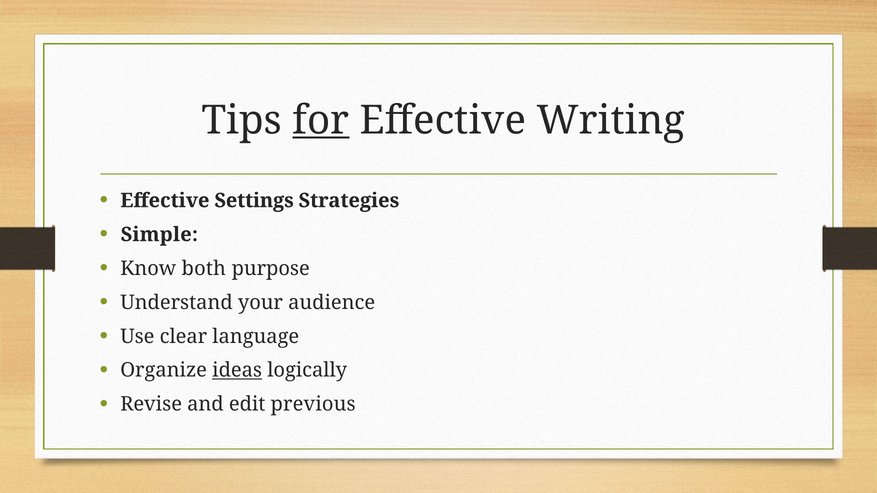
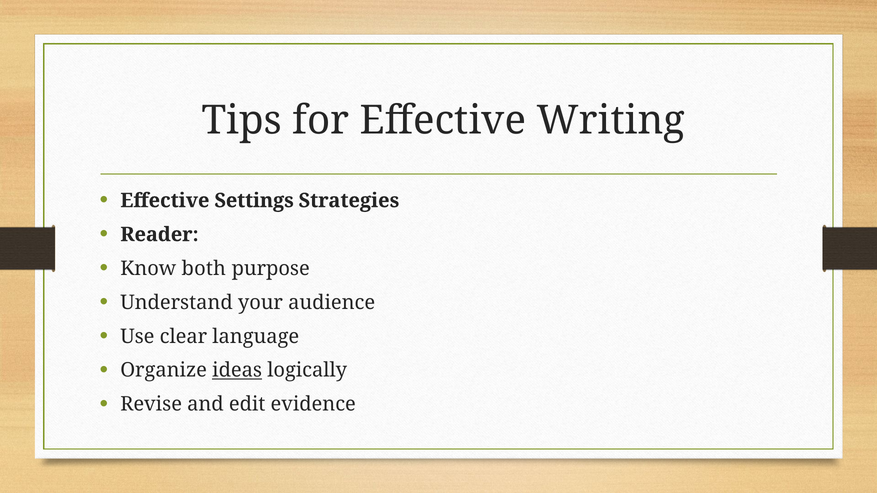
for underline: present -> none
Simple: Simple -> Reader
previous: previous -> evidence
